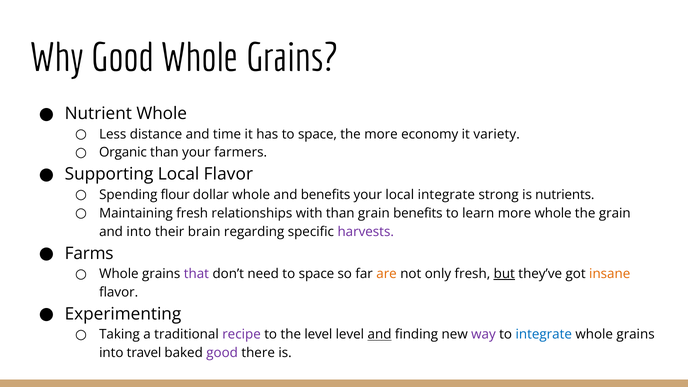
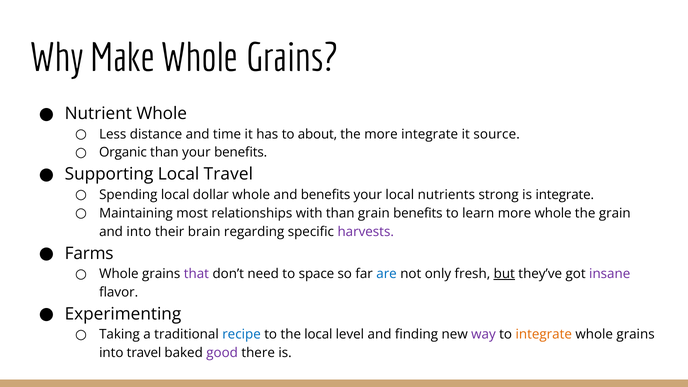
Why Good: Good -> Make
has to space: space -> about
more economy: economy -> integrate
variety: variety -> source
your farmers: farmers -> benefits
Local Flavor: Flavor -> Travel
Spending flour: flour -> local
local integrate: integrate -> nutrients
is nutrients: nutrients -> integrate
Maintaining fresh: fresh -> most
are colour: orange -> blue
insane colour: orange -> purple
recipe colour: purple -> blue
the level: level -> local
and at (380, 334) underline: present -> none
integrate at (544, 334) colour: blue -> orange
